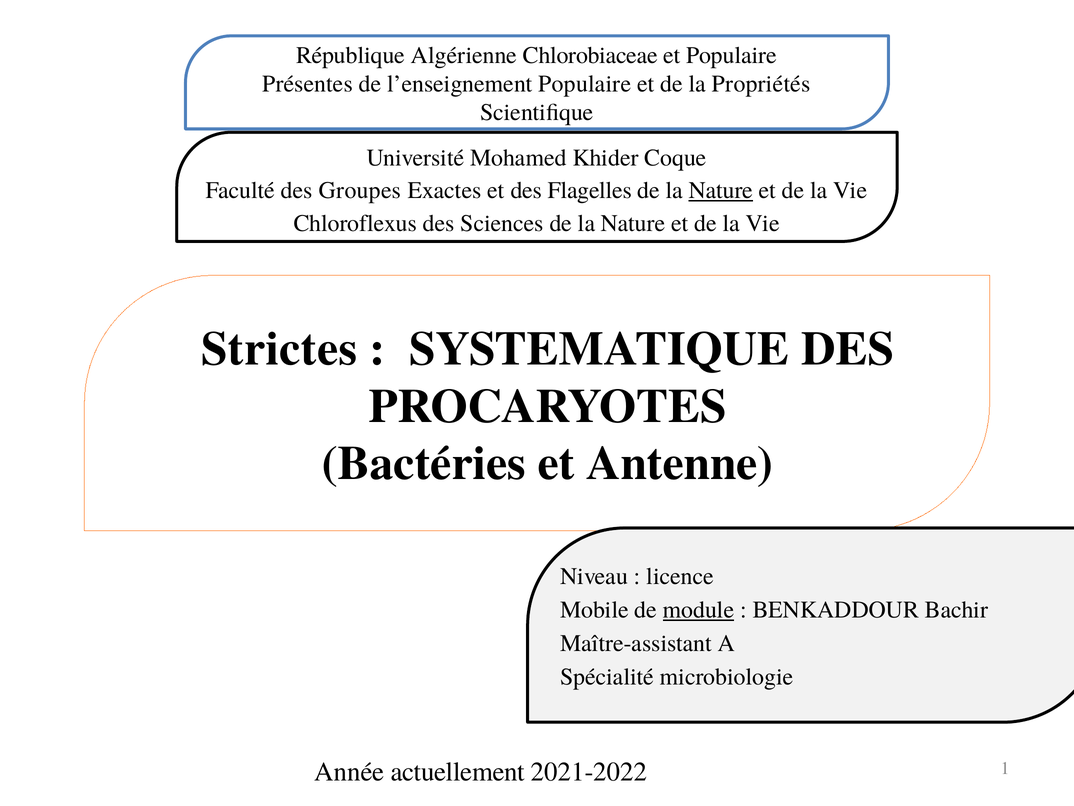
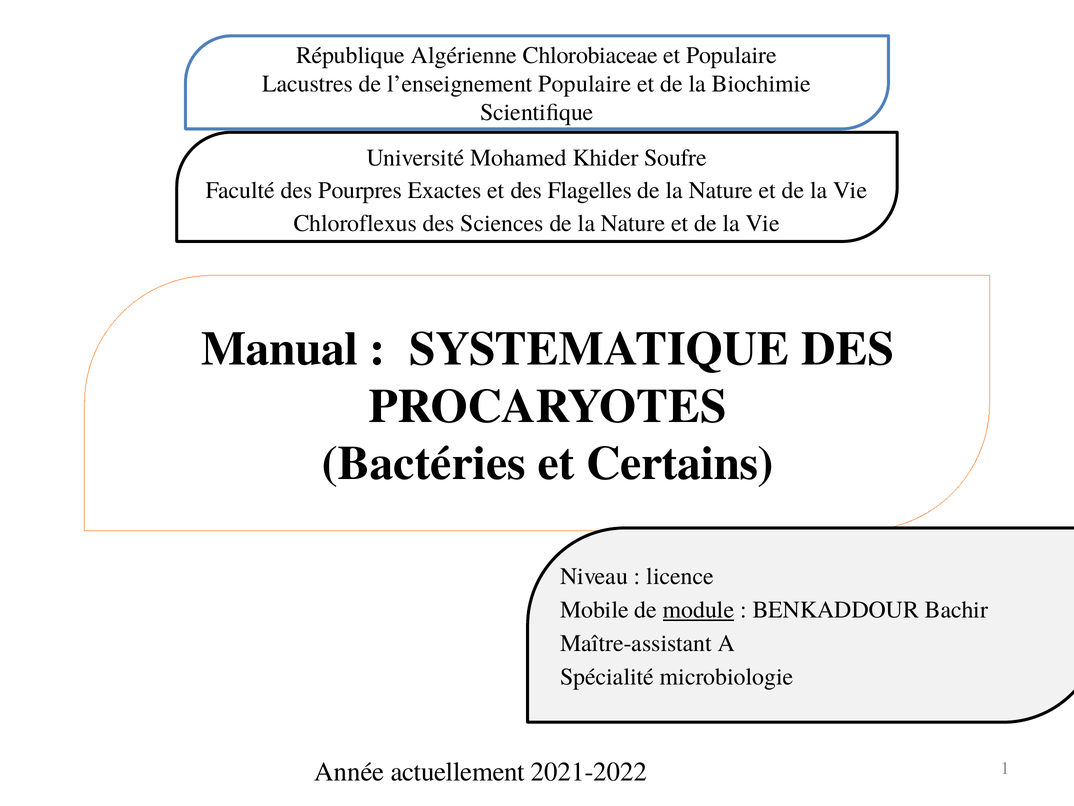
Présentes: Présentes -> Lacustres
Propriétés: Propriétés -> Biochimie
Coque: Coque -> Soufre
Groupes: Groupes -> Pourpres
Nature at (721, 190) underline: present -> none
Strictes: Strictes -> Manual
Antenne: Antenne -> Certains
